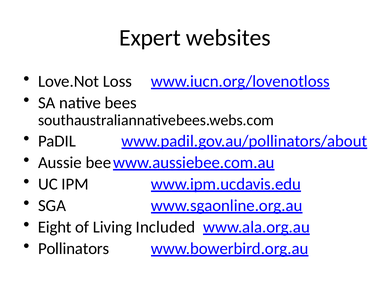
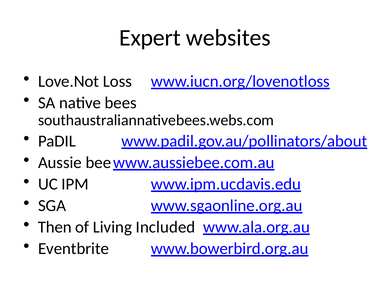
Eight: Eight -> Then
Pollinators: Pollinators -> Eventbrite
